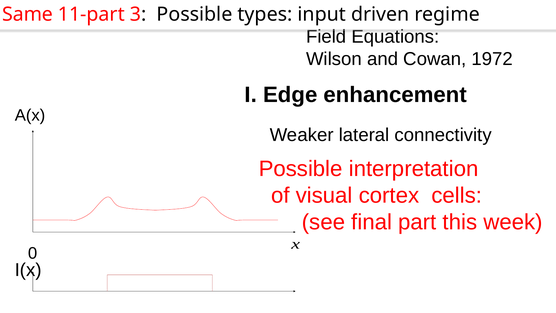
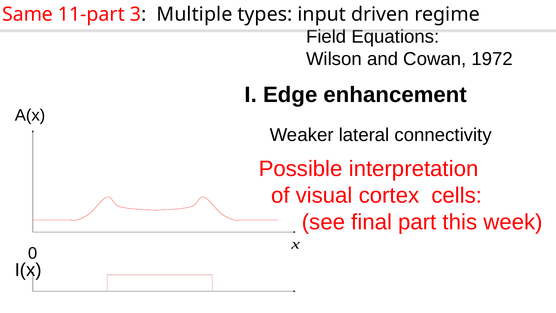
3 Possible: Possible -> Multiple
